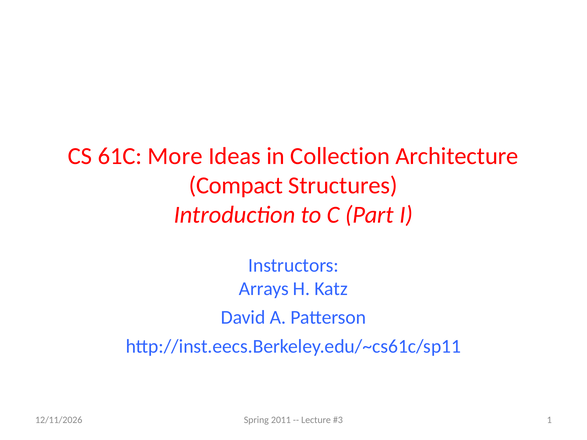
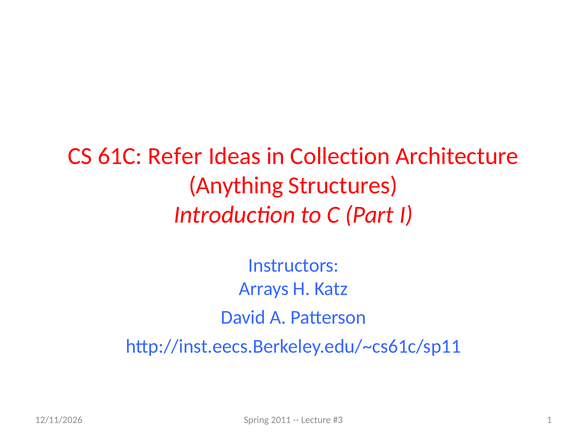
More: More -> Refer
Compact: Compact -> Anything
